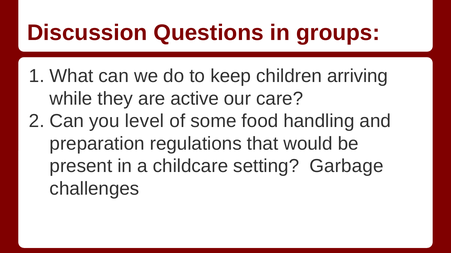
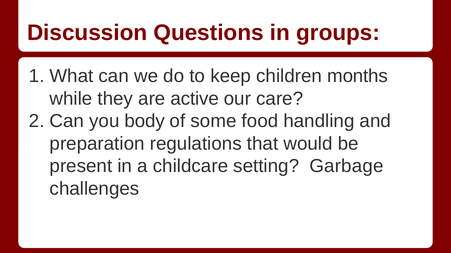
arriving: arriving -> months
level: level -> body
